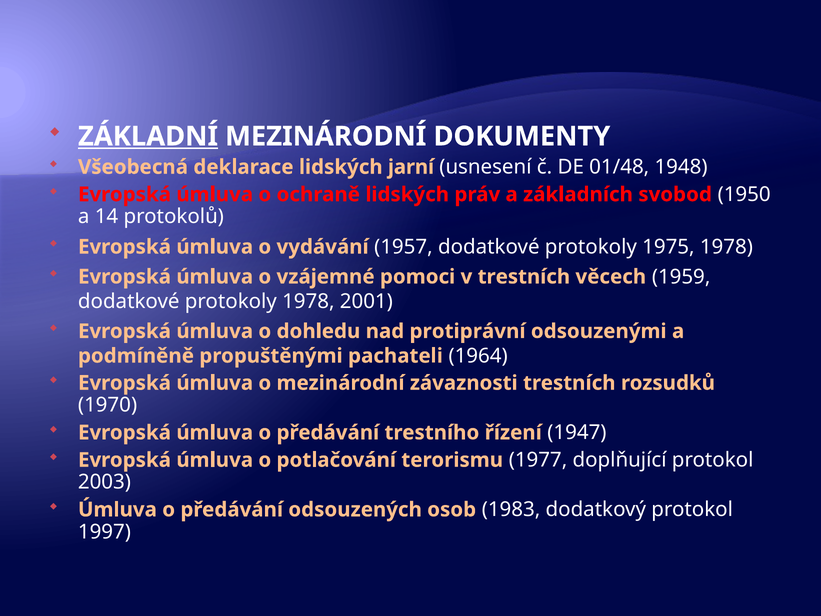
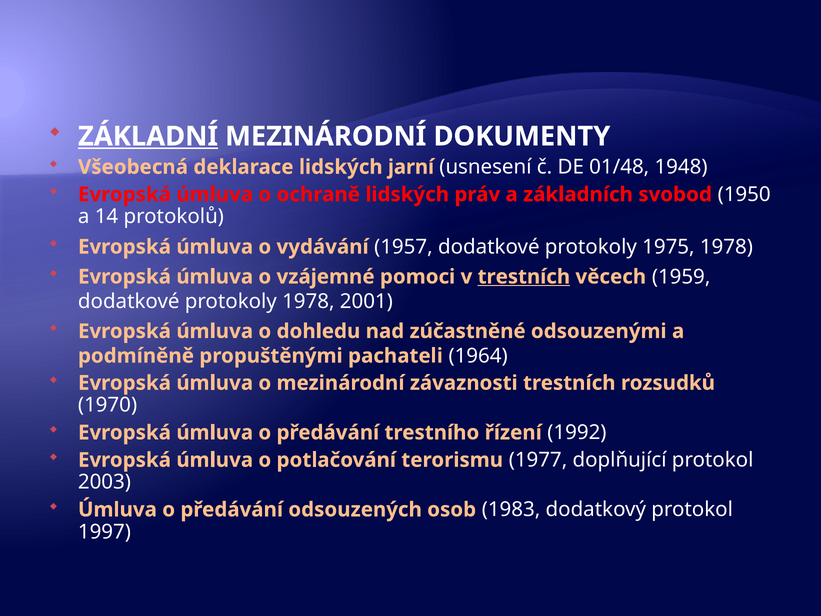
trestních at (524, 277) underline: none -> present
protiprávní: protiprávní -> zúčastněné
1947: 1947 -> 1992
